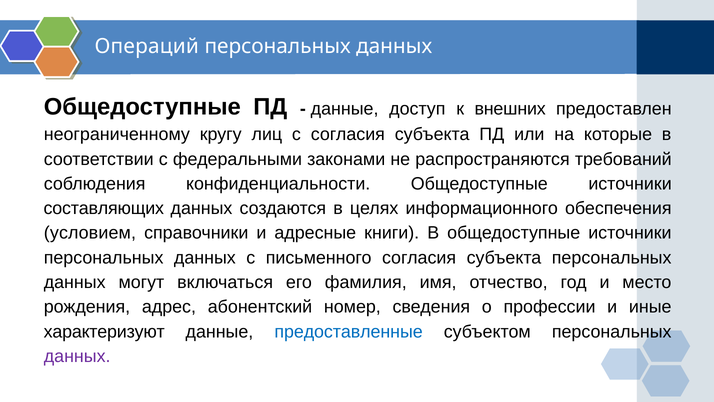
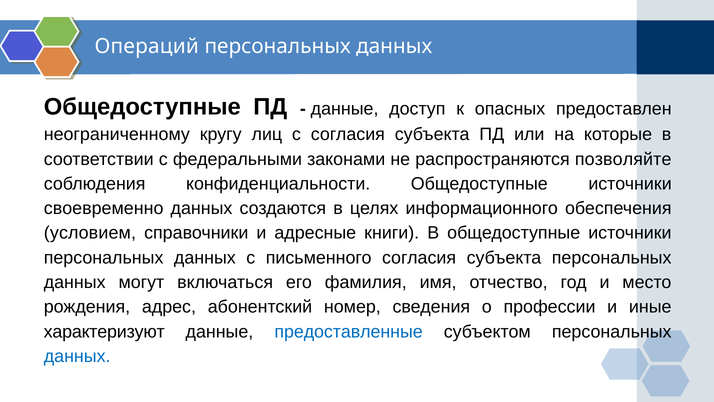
внешних: внешних -> опасных
требований: требований -> позволяйте
составляющих: составляющих -> своевременно
данных at (77, 356) colour: purple -> blue
